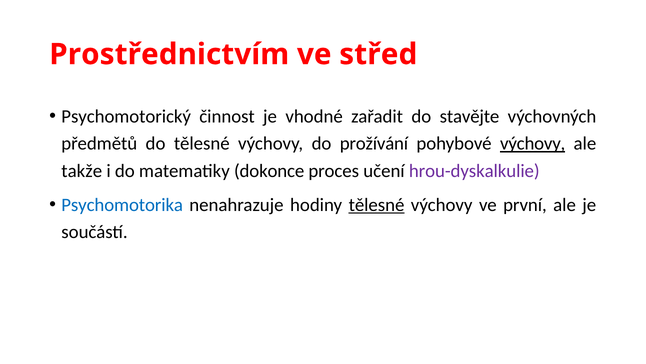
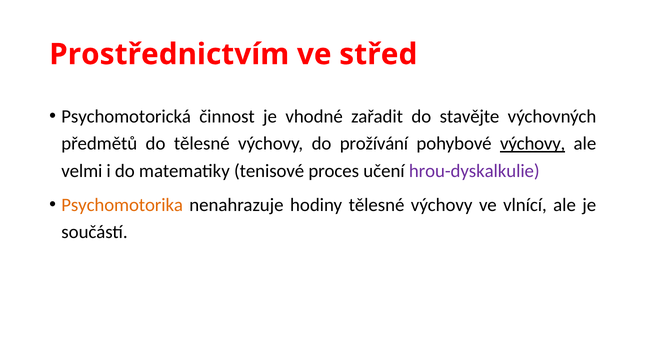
Psychomotorický: Psychomotorický -> Psychomotorická
takže: takže -> velmi
dokonce: dokonce -> tenisové
Psychomotorika colour: blue -> orange
tělesné at (376, 204) underline: present -> none
první: první -> vlnící
